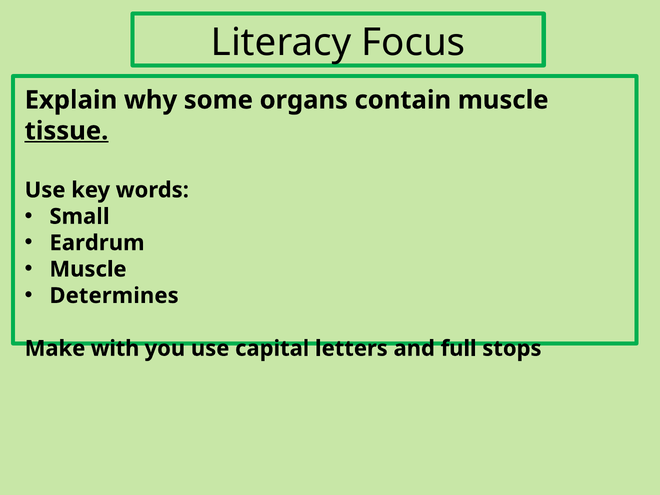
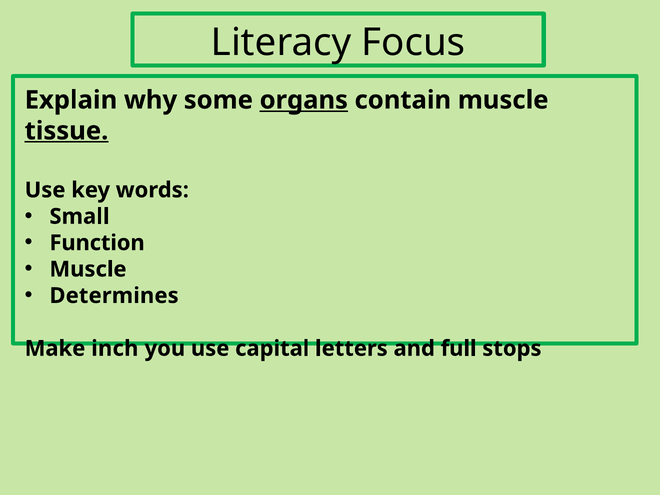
organs underline: none -> present
Eardrum: Eardrum -> Function
with: with -> inch
